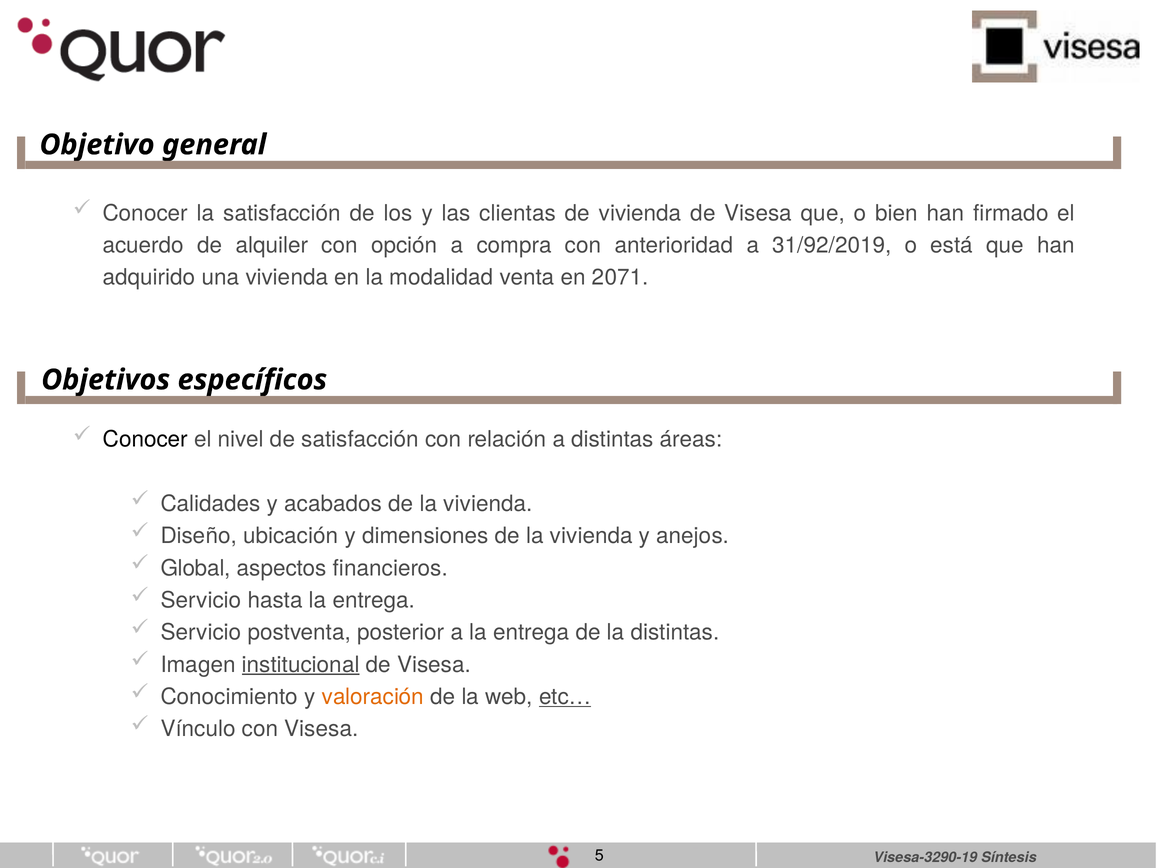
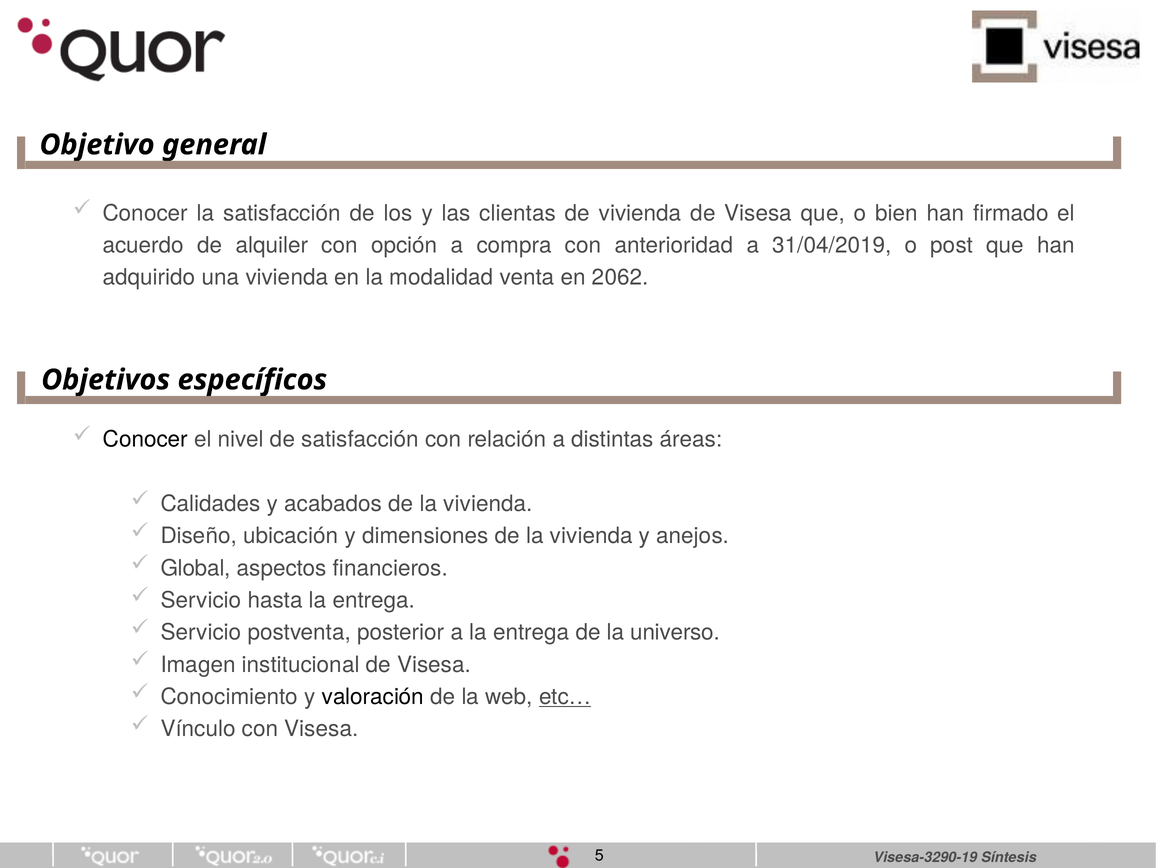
31/92/2019: 31/92/2019 -> 31/04/2019
está: está -> post
2071: 2071 -> 2062
la distintas: distintas -> universo
institucional underline: present -> none
valoración colour: orange -> black
